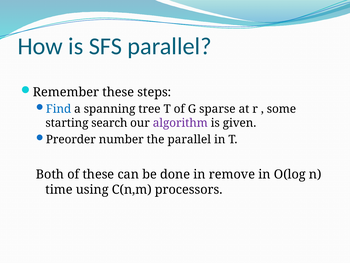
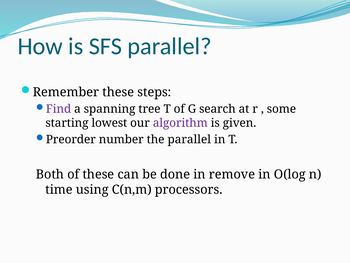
Find colour: blue -> purple
sparse: sparse -> search
search: search -> lowest
